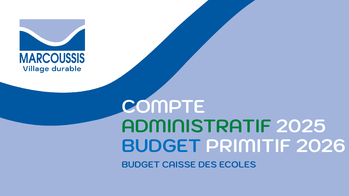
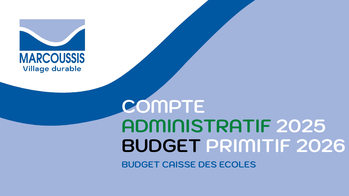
BUDGET at (161, 146) colour: blue -> black
